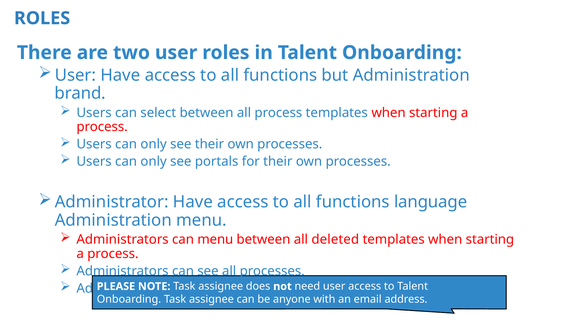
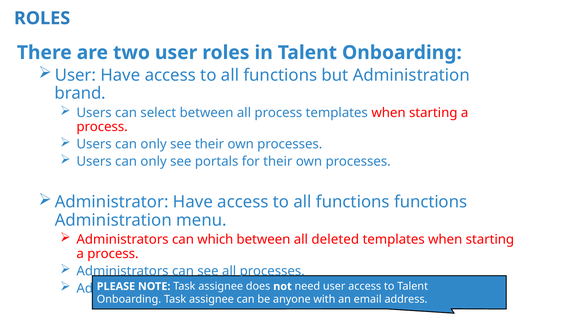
functions language: language -> functions
can menu: menu -> which
